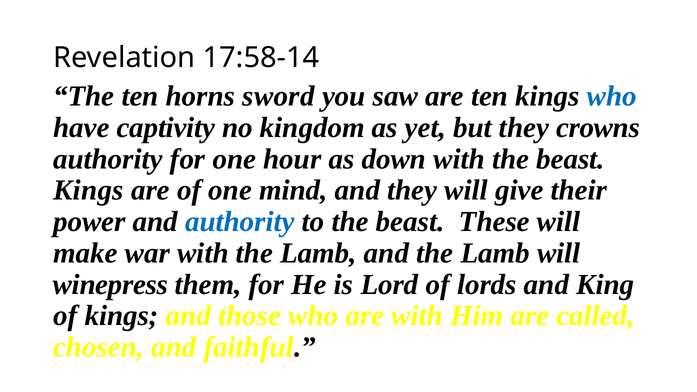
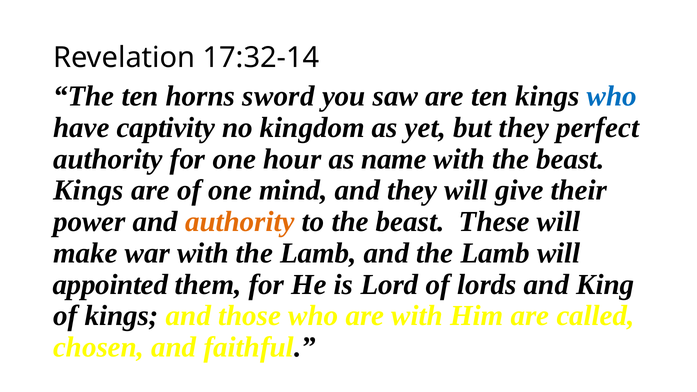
17:58-14: 17:58-14 -> 17:32-14
crowns: crowns -> perfect
down: down -> name
authority at (240, 222) colour: blue -> orange
winepress: winepress -> appointed
